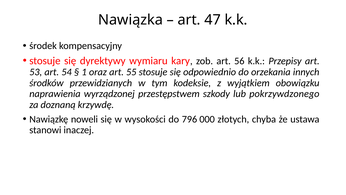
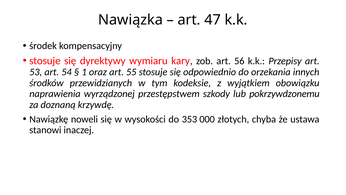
pokrzywdzonego: pokrzywdzonego -> pokrzywdzonemu
796: 796 -> 353
